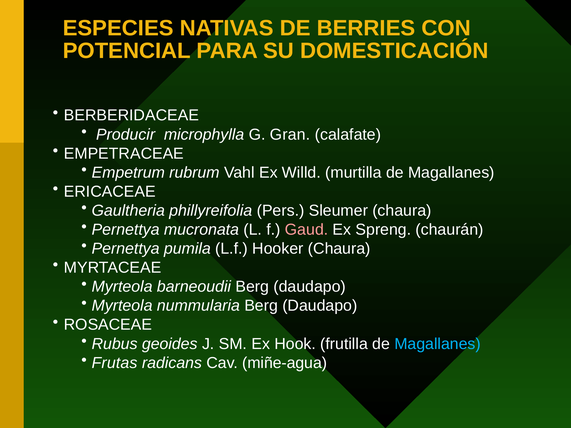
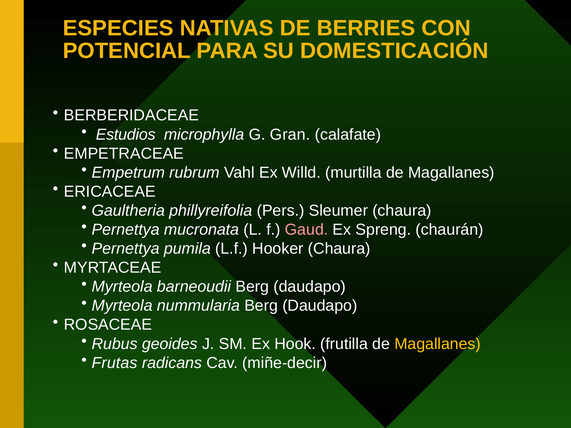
Producir: Producir -> Estudios
Magallanes at (438, 344) colour: light blue -> yellow
miñe-agua: miñe-agua -> miñe-decir
